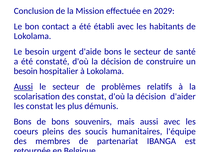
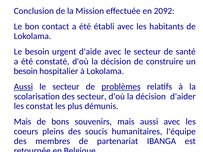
2029: 2029 -> 2092
d'aide bons: bons -> avec
problèmes underline: none -> present
des constat: constat -> secteur
Bons at (23, 122): Bons -> Mais
